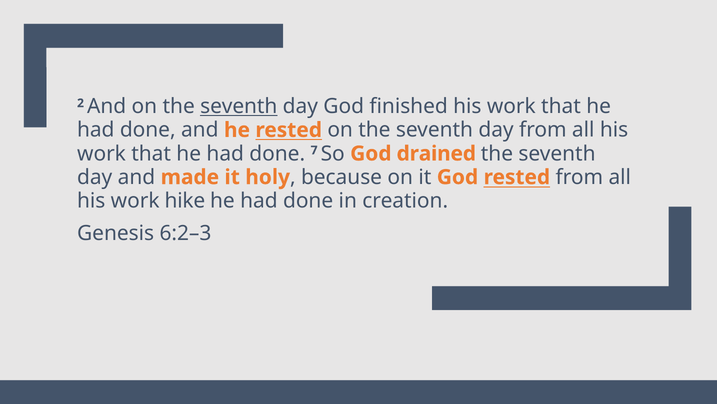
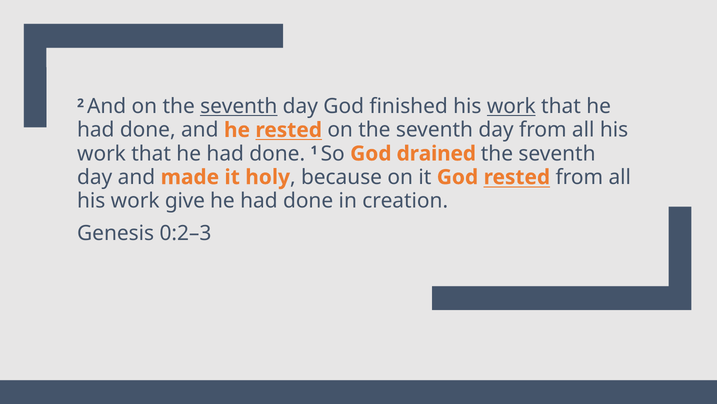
work at (511, 106) underline: none -> present
7: 7 -> 1
hike: hike -> give
6:2–3: 6:2–3 -> 0:2–3
